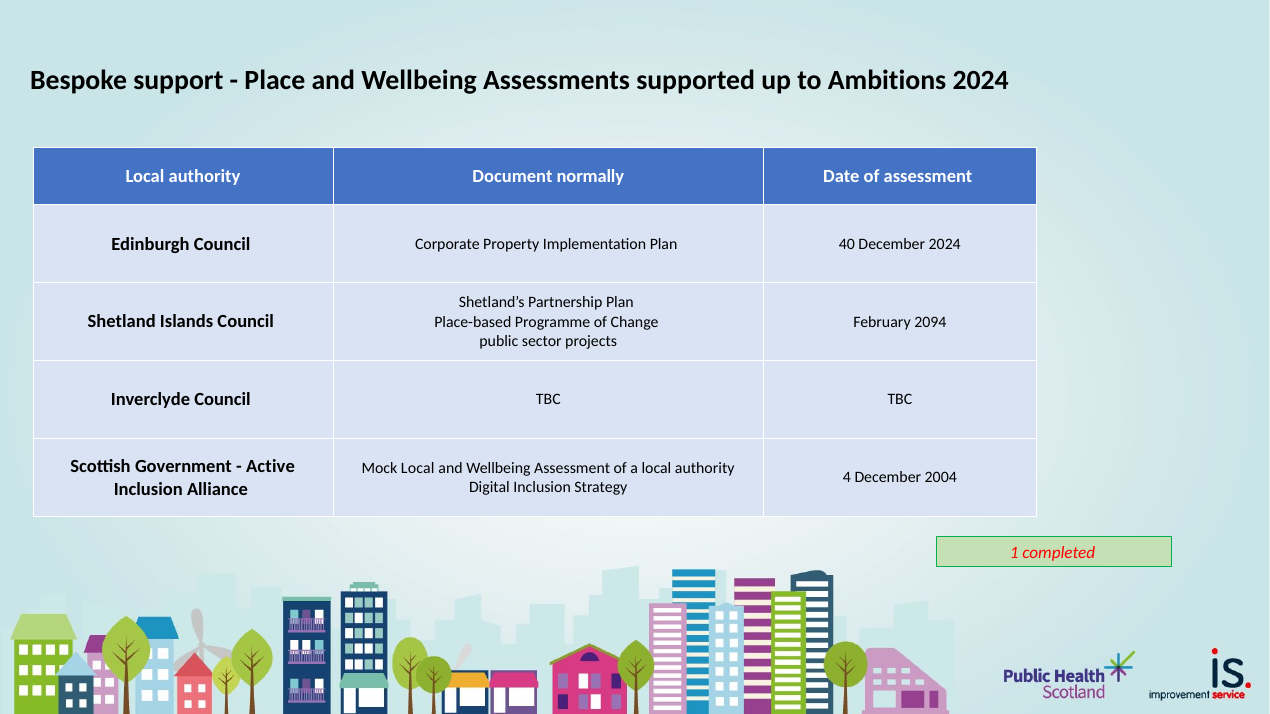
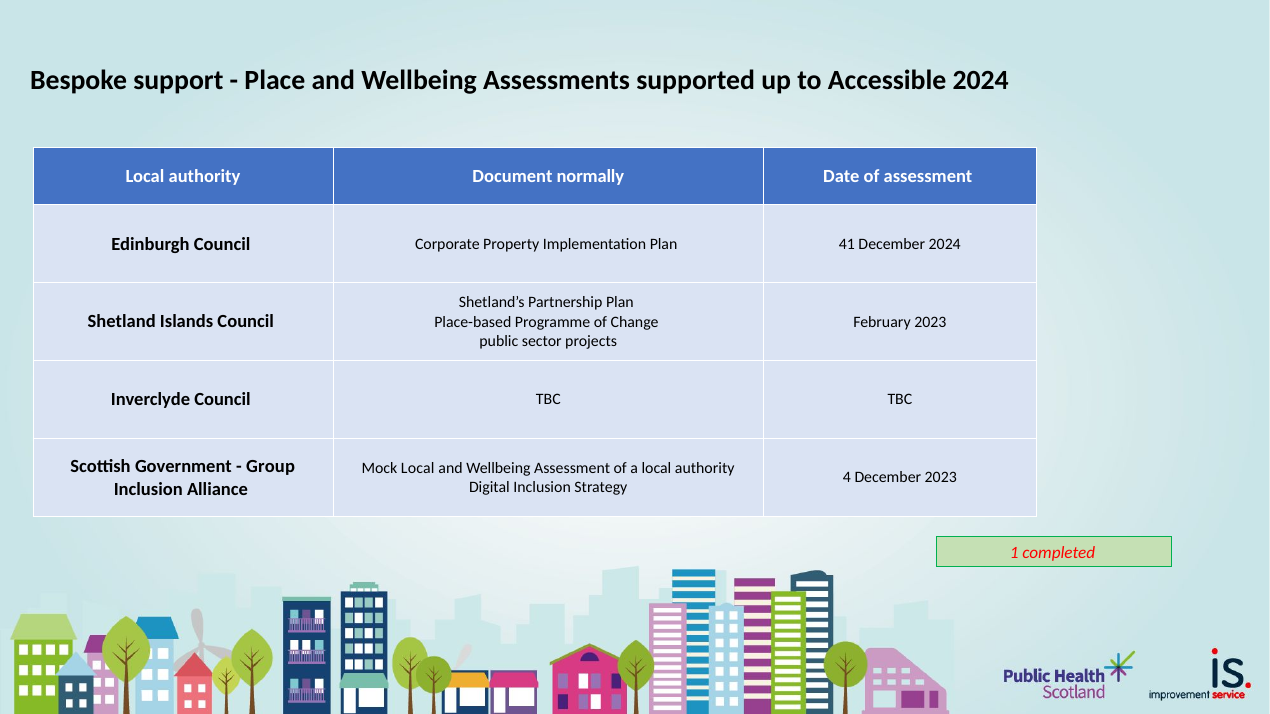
Ambitions: Ambitions -> Accessible
40: 40 -> 41
February 2094: 2094 -> 2023
Active: Active -> Group
December 2004: 2004 -> 2023
